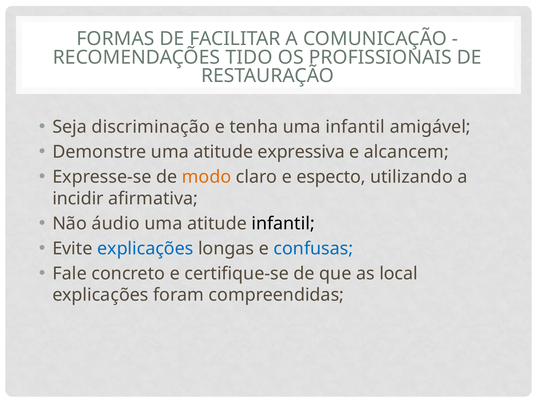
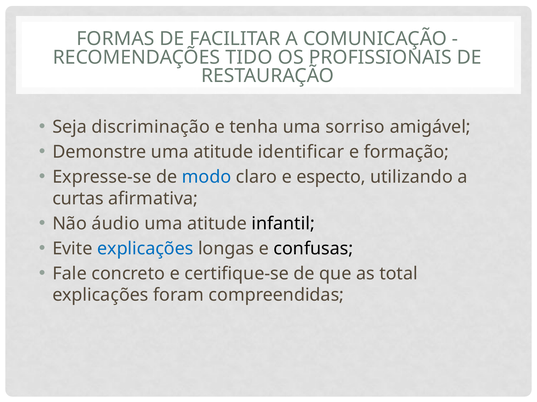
uma infantil: infantil -> sorriso
expressiva: expressiva -> identificar
alcancem: alcancem -> formação
modo colour: orange -> blue
incidir: incidir -> curtas
confusas colour: blue -> black
local: local -> total
